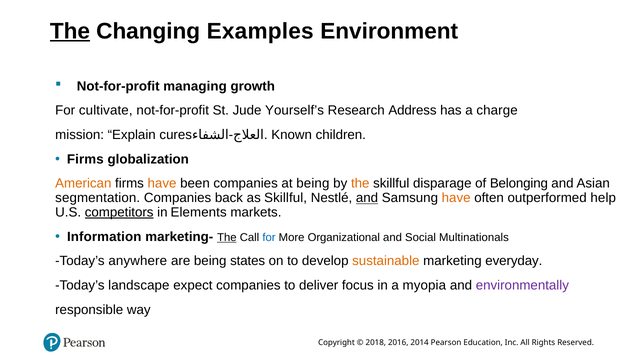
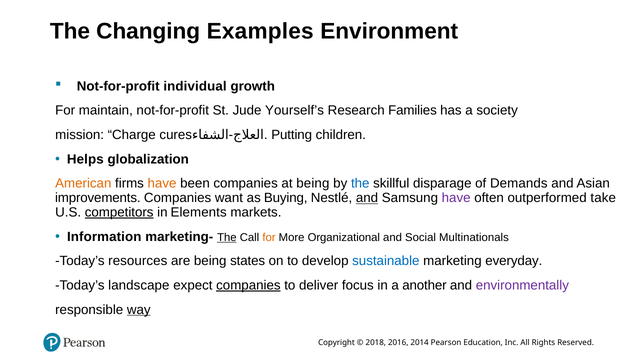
The at (70, 31) underline: present -> none
managing: managing -> individual
cultivate: cultivate -> maintain
Address: Address -> Families
charge: charge -> society
Explain: Explain -> Charge
Known: Known -> Putting
Firms at (85, 159): Firms -> Helps
the at (360, 184) colour: orange -> blue
Belonging: Belonging -> Demands
segmentation: segmentation -> improvements
back: back -> want
as Skillful: Skillful -> Buying
have at (456, 198) colour: orange -> purple
help: help -> take
for at (269, 237) colour: blue -> orange
anywhere: anywhere -> resources
sustainable colour: orange -> blue
companies at (248, 285) underline: none -> present
myopia: myopia -> another
way underline: none -> present
